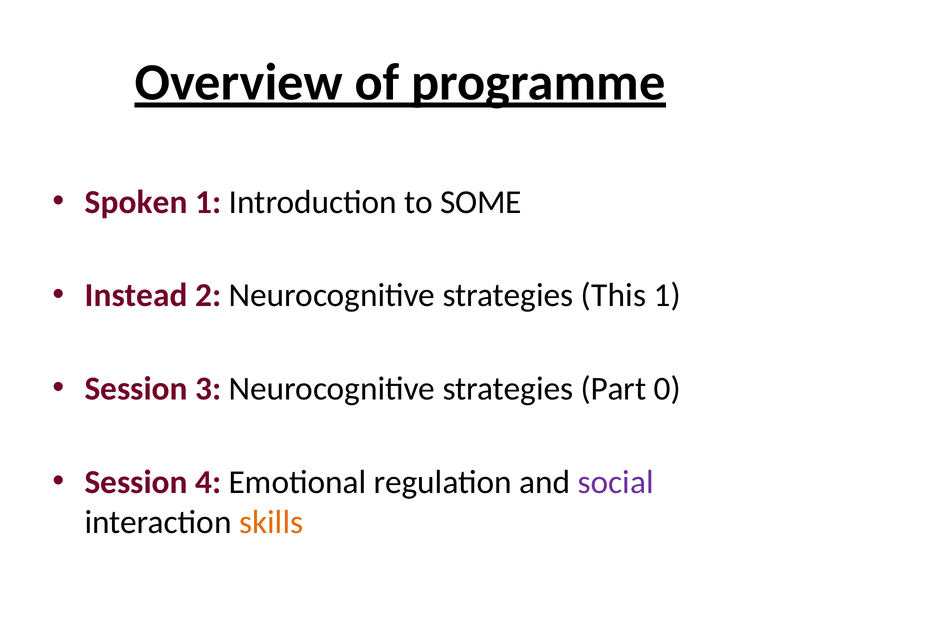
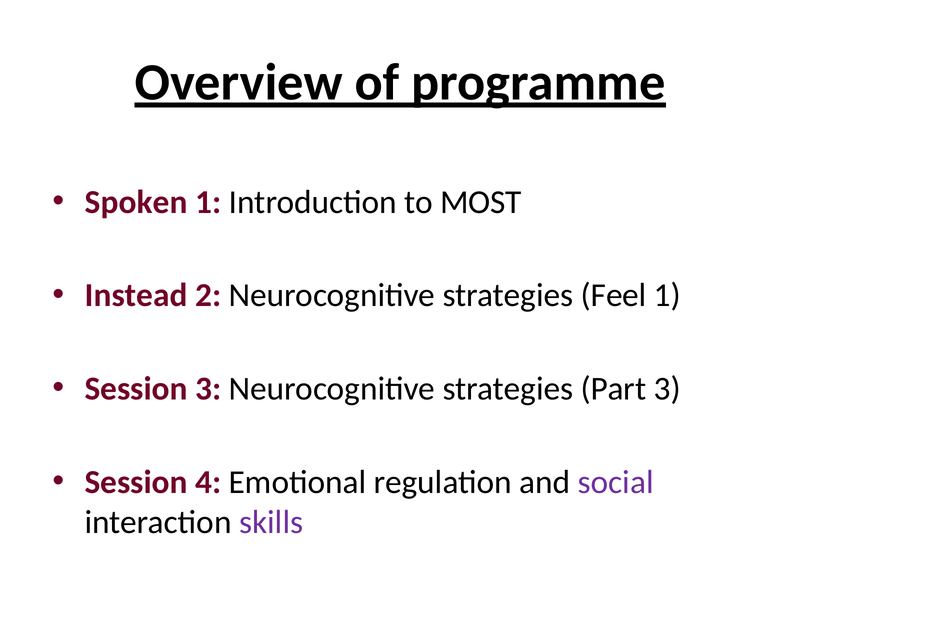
SOME: SOME -> MOST
This: This -> Feel
Part 0: 0 -> 3
skills colour: orange -> purple
